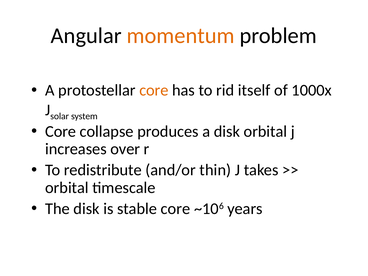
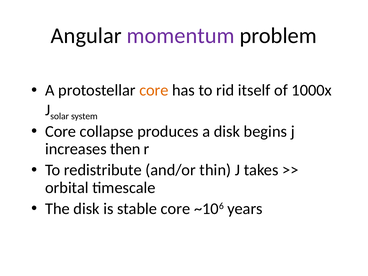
momentum colour: orange -> purple
disk orbital: orbital -> begins
over: over -> then
